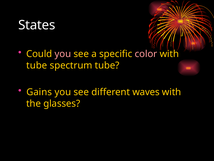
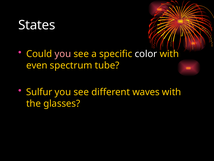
color colour: pink -> white
tube at (37, 65): tube -> even
Gains: Gains -> Sulfur
